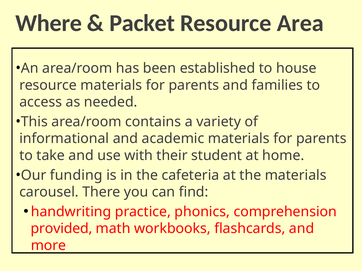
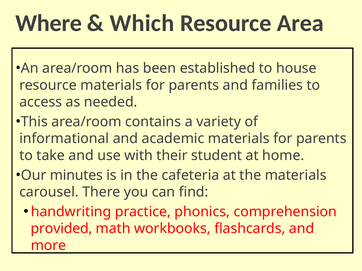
Packet: Packet -> Which
funding: funding -> minutes
